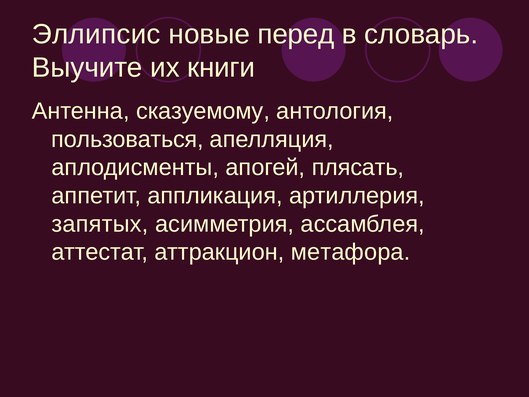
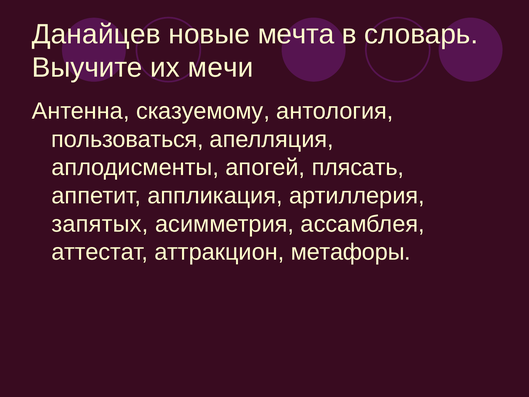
Эллипсис: Эллипсис -> Данайцев
перед: перед -> мечта
книги: книги -> мечи
метафора: метафора -> метафоры
